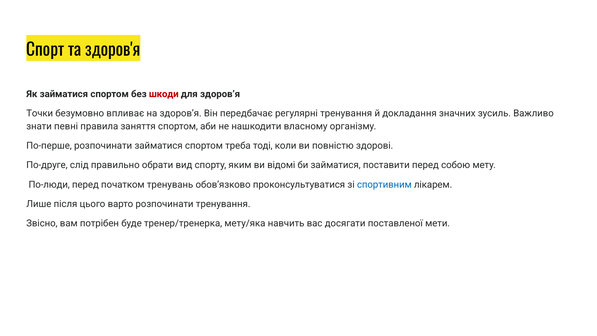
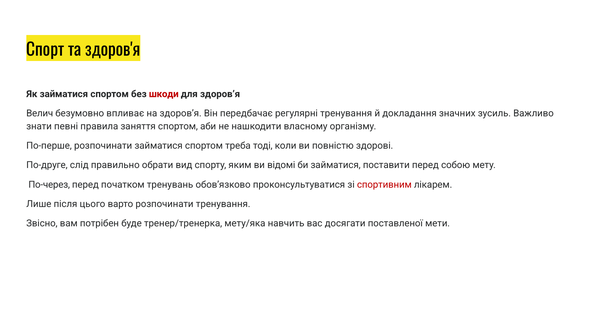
Точки: Точки -> Велич
По-люди: По-люди -> По-через
спортивним colour: blue -> red
